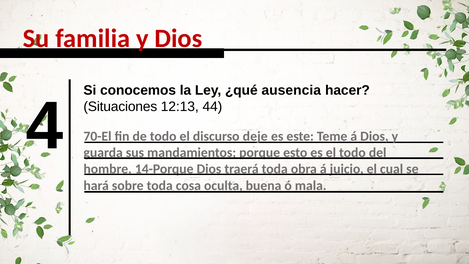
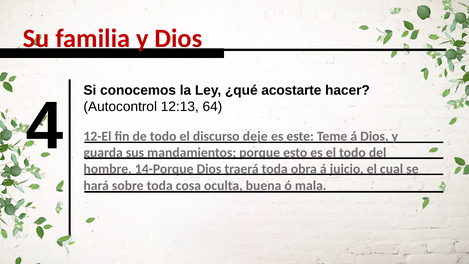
ausencia: ausencia -> acostarte
70-El: 70-El -> 12-El
Situaciones: Situaciones -> Autocontrol
44: 44 -> 64
